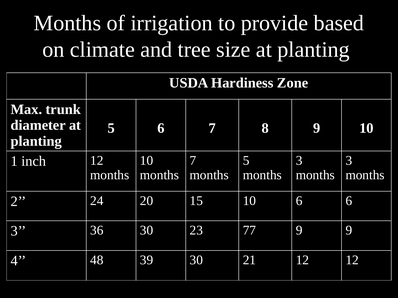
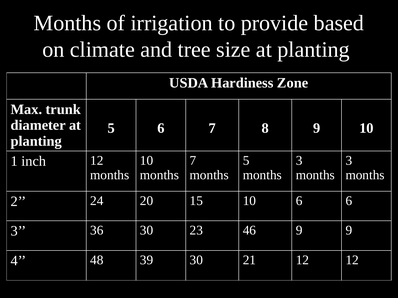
77: 77 -> 46
